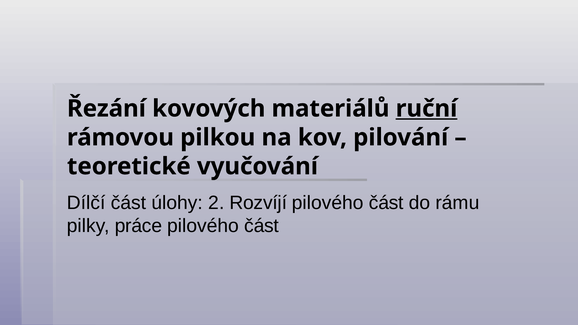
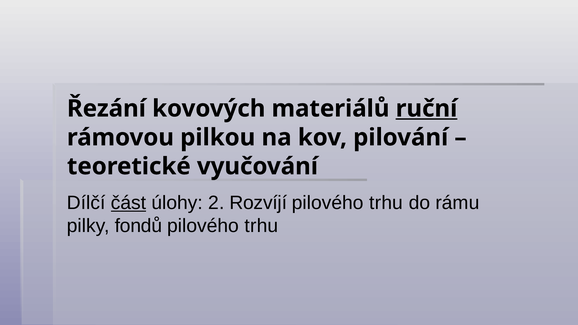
část at (129, 203) underline: none -> present
část at (386, 203): část -> trhu
práce: práce -> fondů
část at (262, 226): část -> trhu
